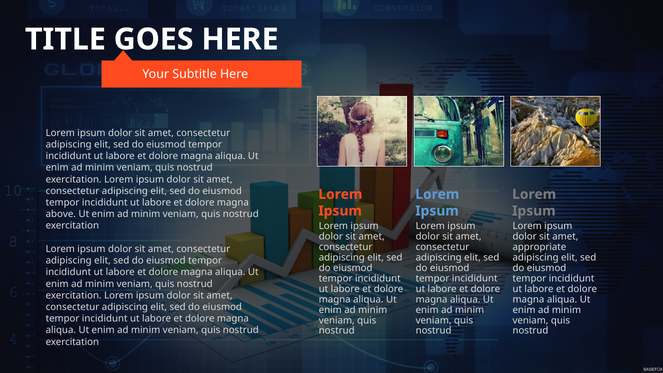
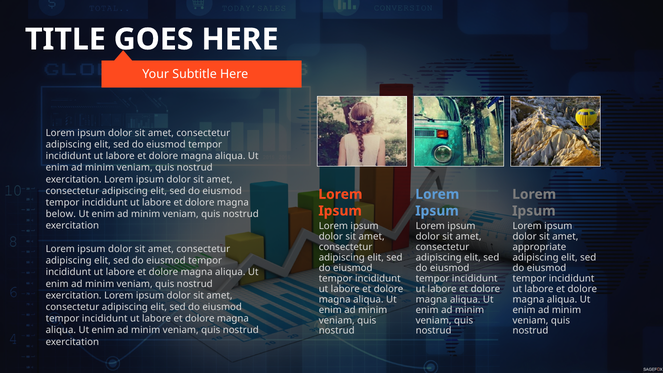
above: above -> below
